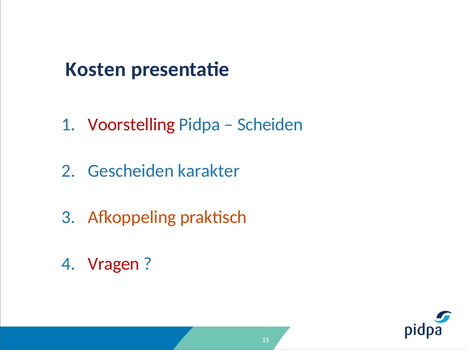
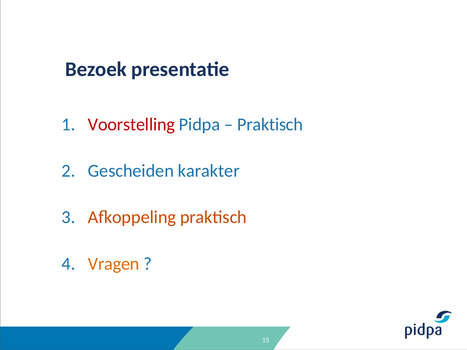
Kosten: Kosten -> Bezoek
Scheiden at (270, 125): Scheiden -> Praktisch
Vragen colour: red -> orange
